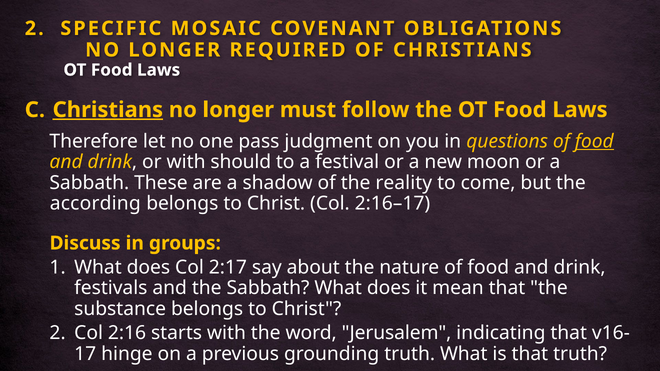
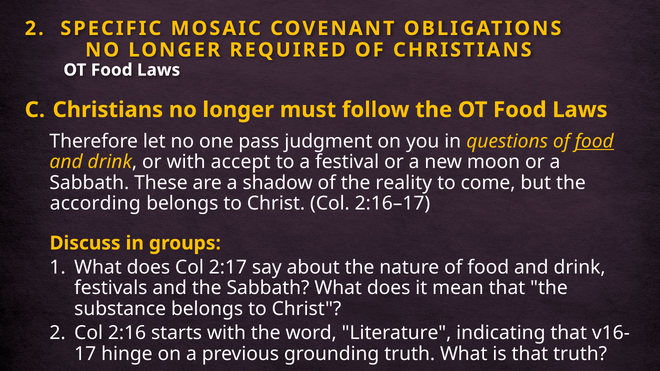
Christians at (108, 110) underline: present -> none
should: should -> accept
Jerusalem: Jerusalem -> Literature
